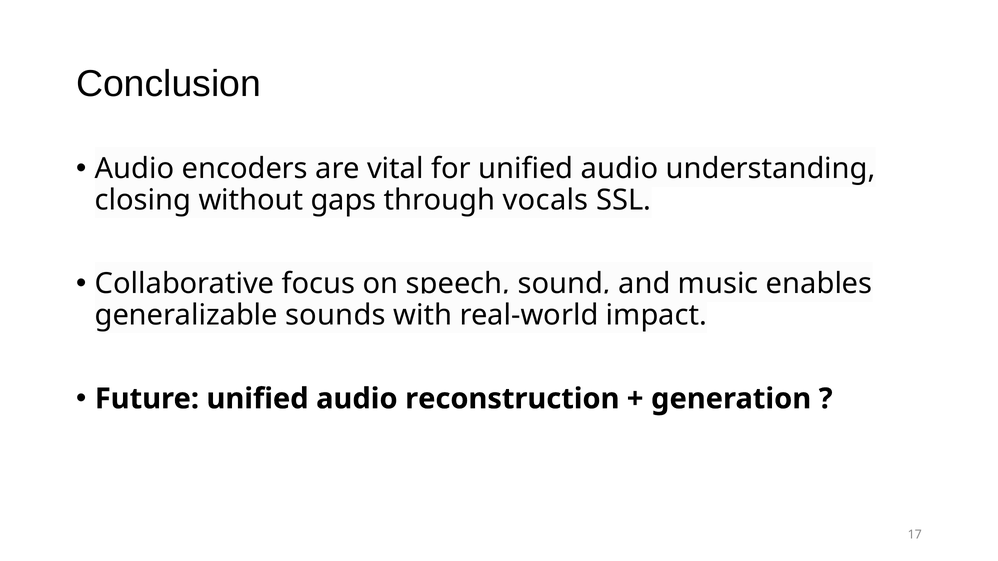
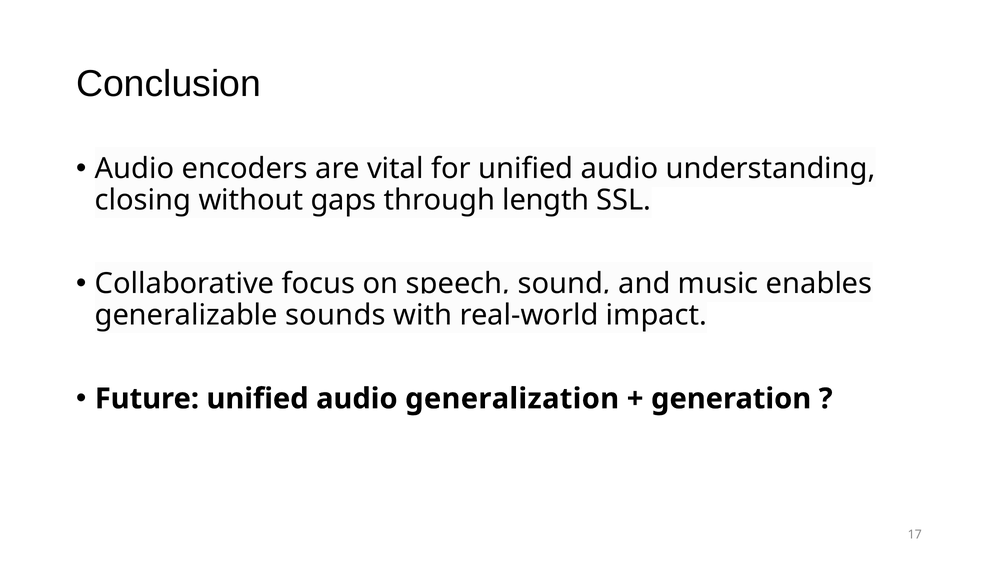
vocals: vocals -> length
reconstruction: reconstruction -> generalization
